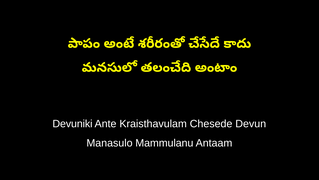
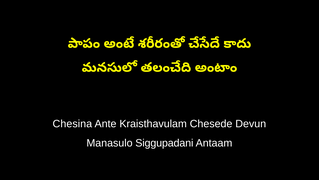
Devuniki: Devuniki -> Chesina
Mammulanu: Mammulanu -> Siggupadani
